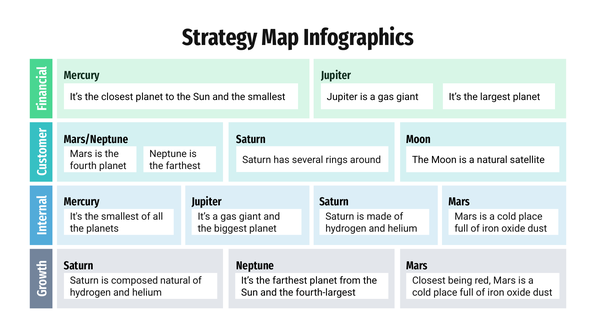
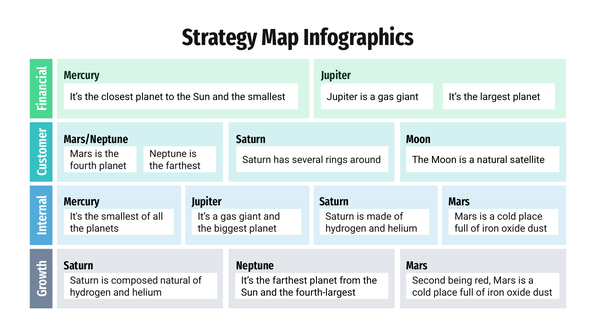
Closest at (429, 281): Closest -> Second
